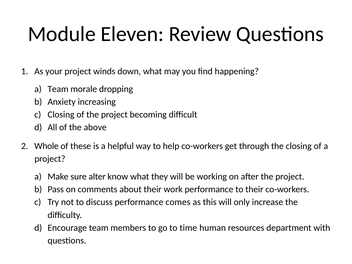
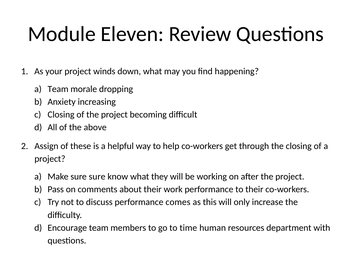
Whole: Whole -> Assign
sure alter: alter -> sure
